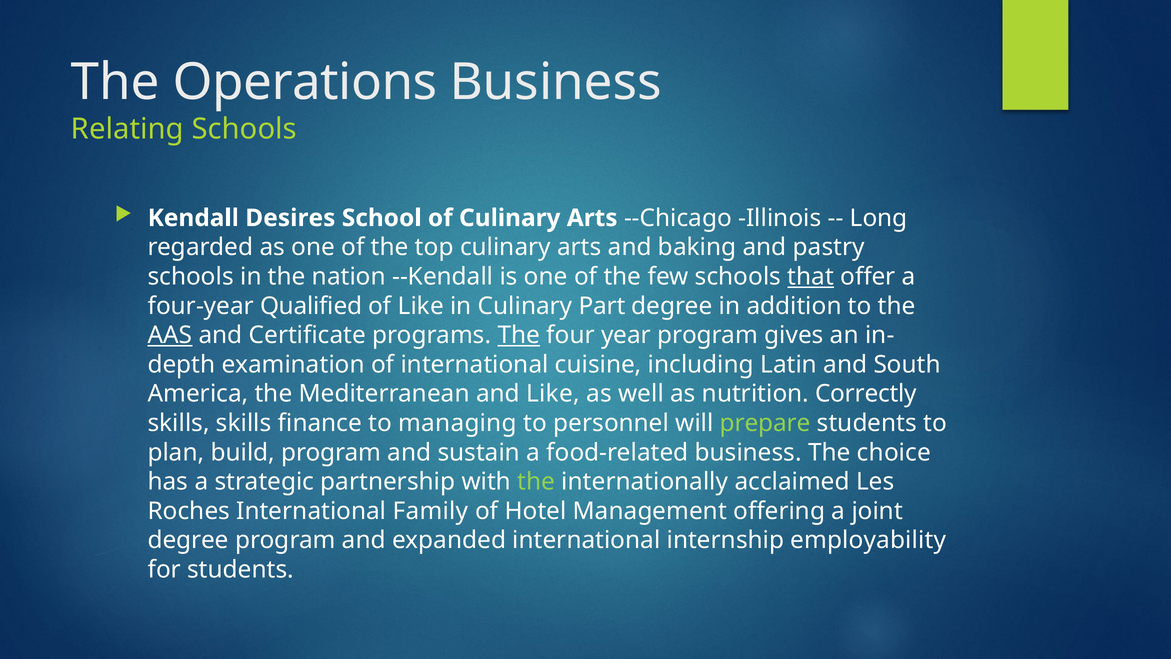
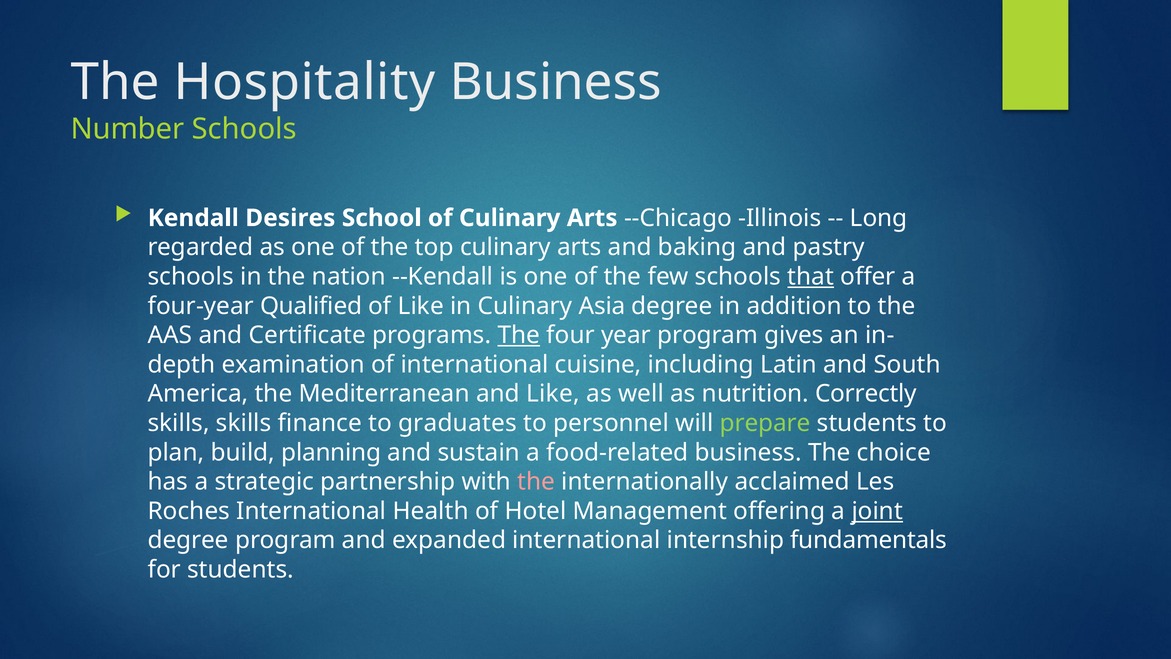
Operations: Operations -> Hospitality
Relating: Relating -> Number
Part: Part -> Asia
AAS underline: present -> none
managing: managing -> graduates
build program: program -> planning
the at (536, 482) colour: light green -> pink
Family: Family -> Health
joint underline: none -> present
employability: employability -> fundamentals
